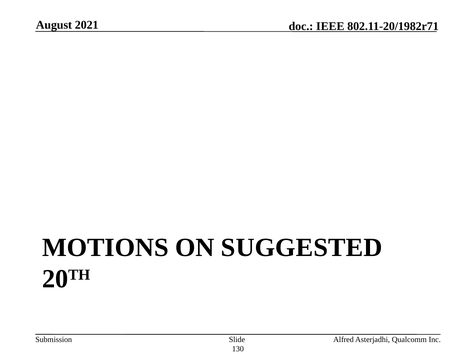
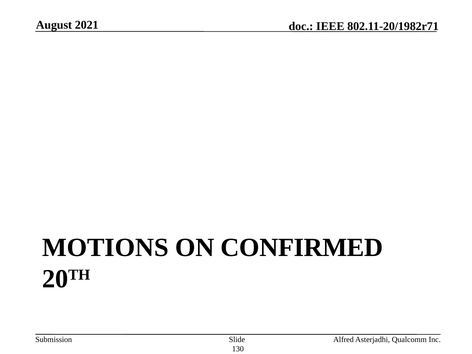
SUGGESTED: SUGGESTED -> CONFIRMED
